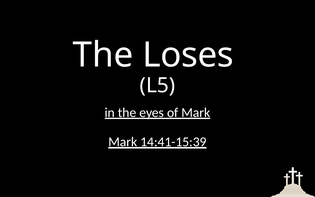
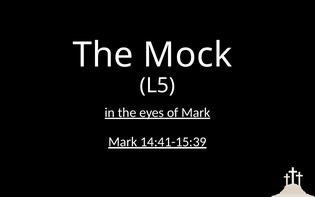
Loses: Loses -> Mock
